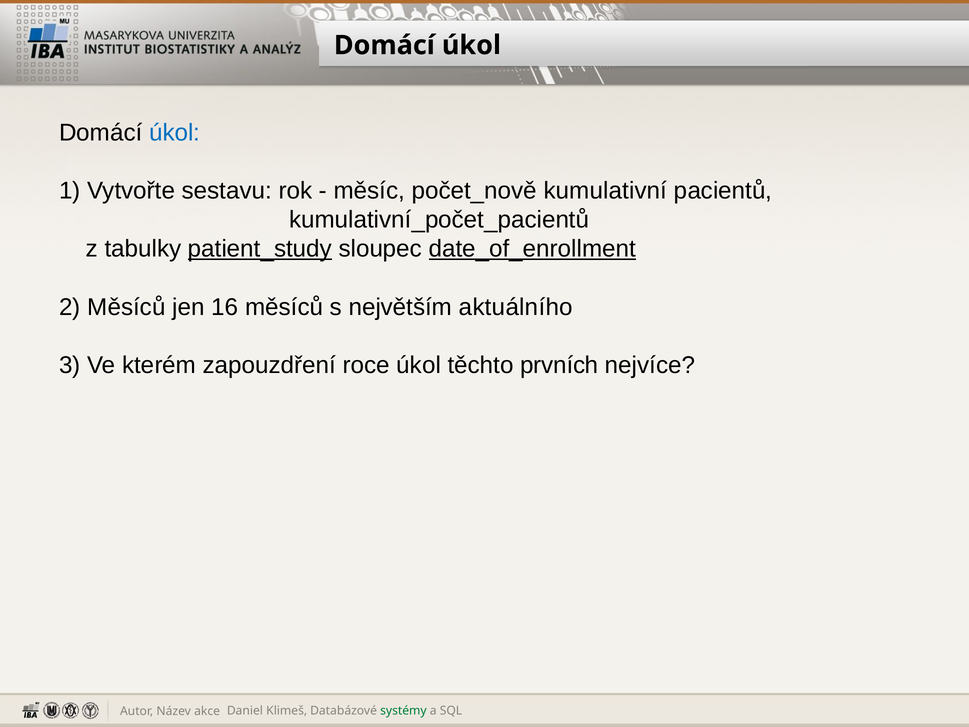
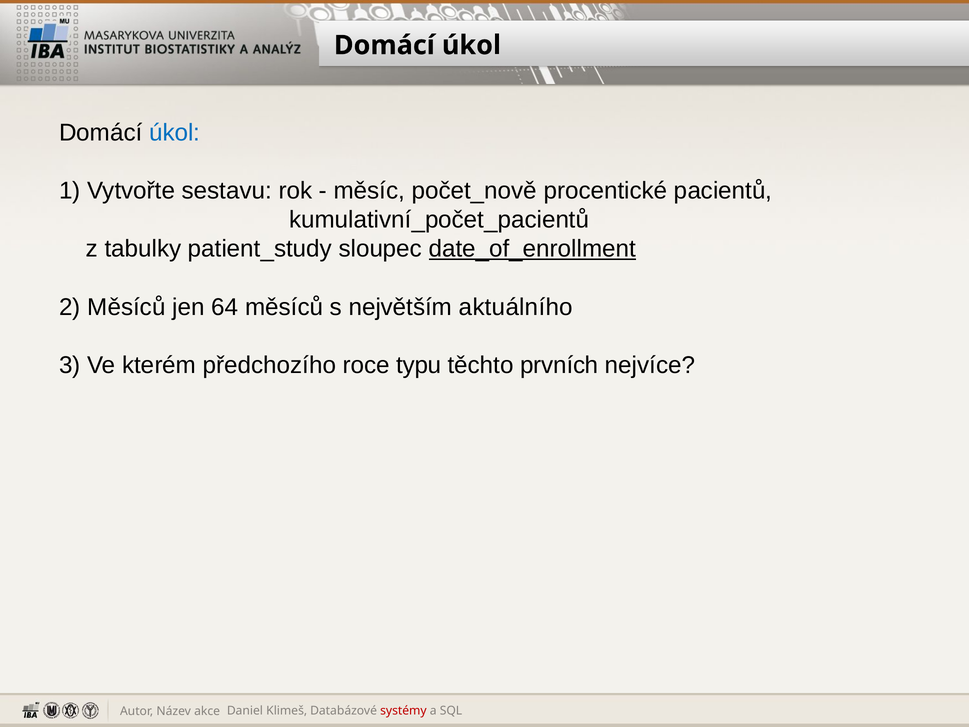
kumulativní: kumulativní -> procentické
patient_study underline: present -> none
16: 16 -> 64
zapouzdření: zapouzdření -> předchozího
roce úkol: úkol -> typu
systémy colour: green -> red
